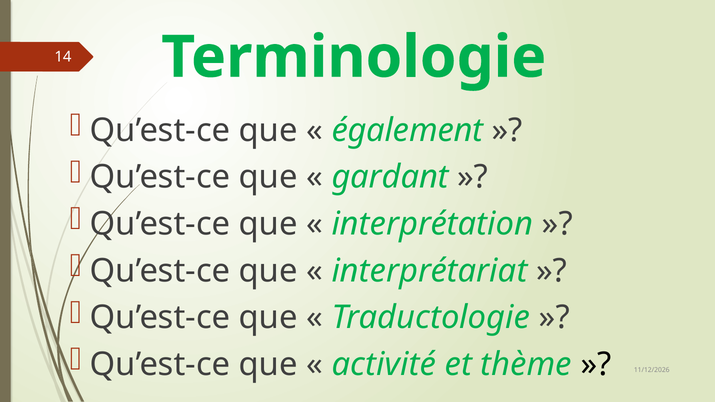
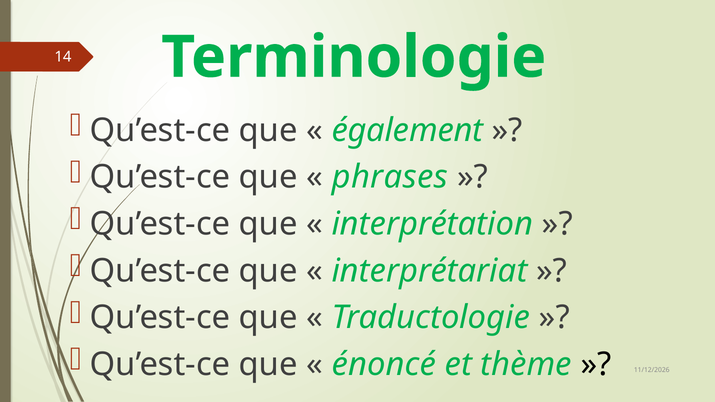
gardant: gardant -> phrases
activité: activité -> énoncé
